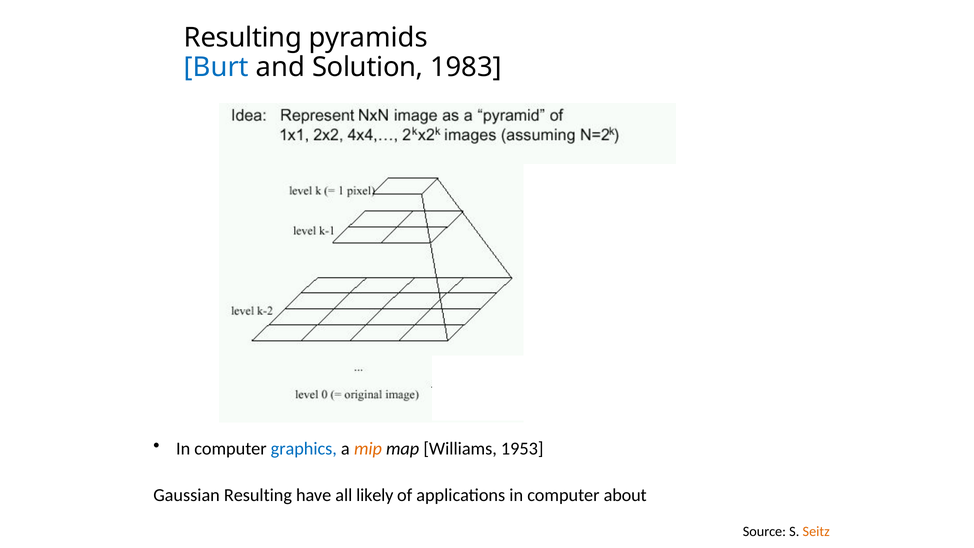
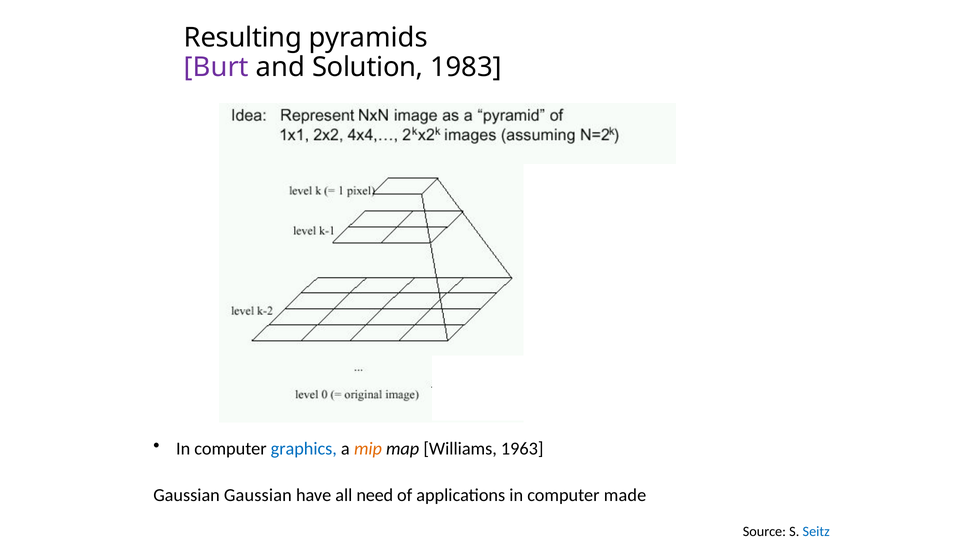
Burt colour: blue -> purple
1953: 1953 -> 1963
Gaussian Resulting: Resulting -> Gaussian
likely: likely -> need
about: about -> made
Seitz colour: orange -> blue
